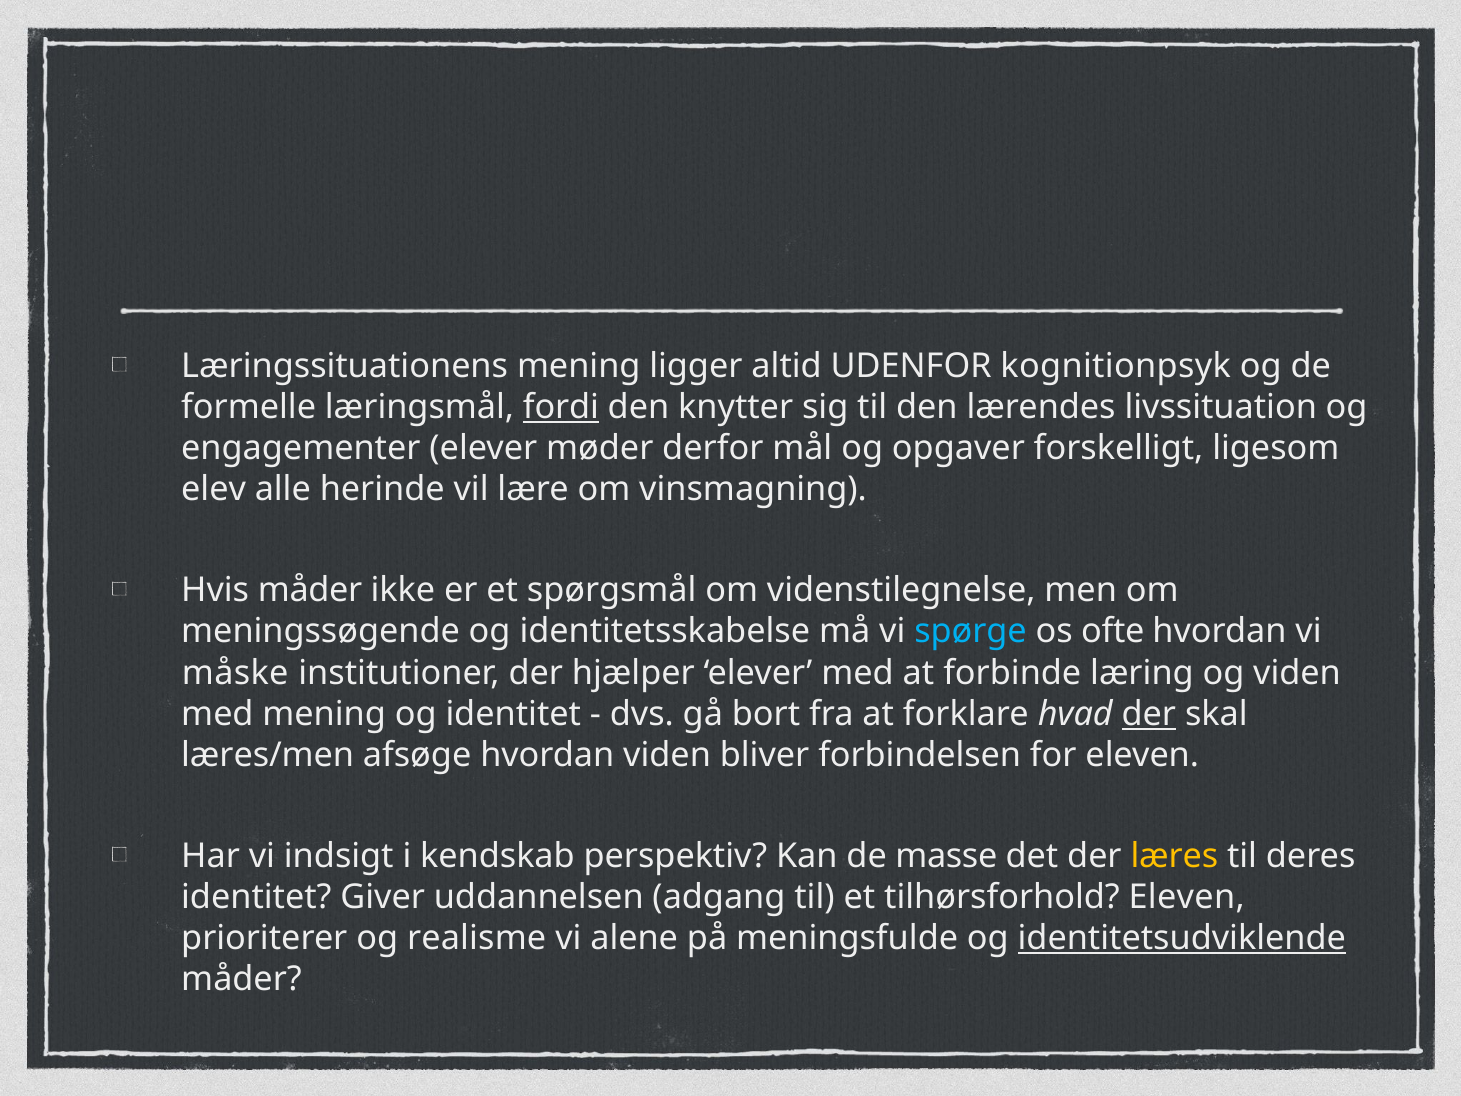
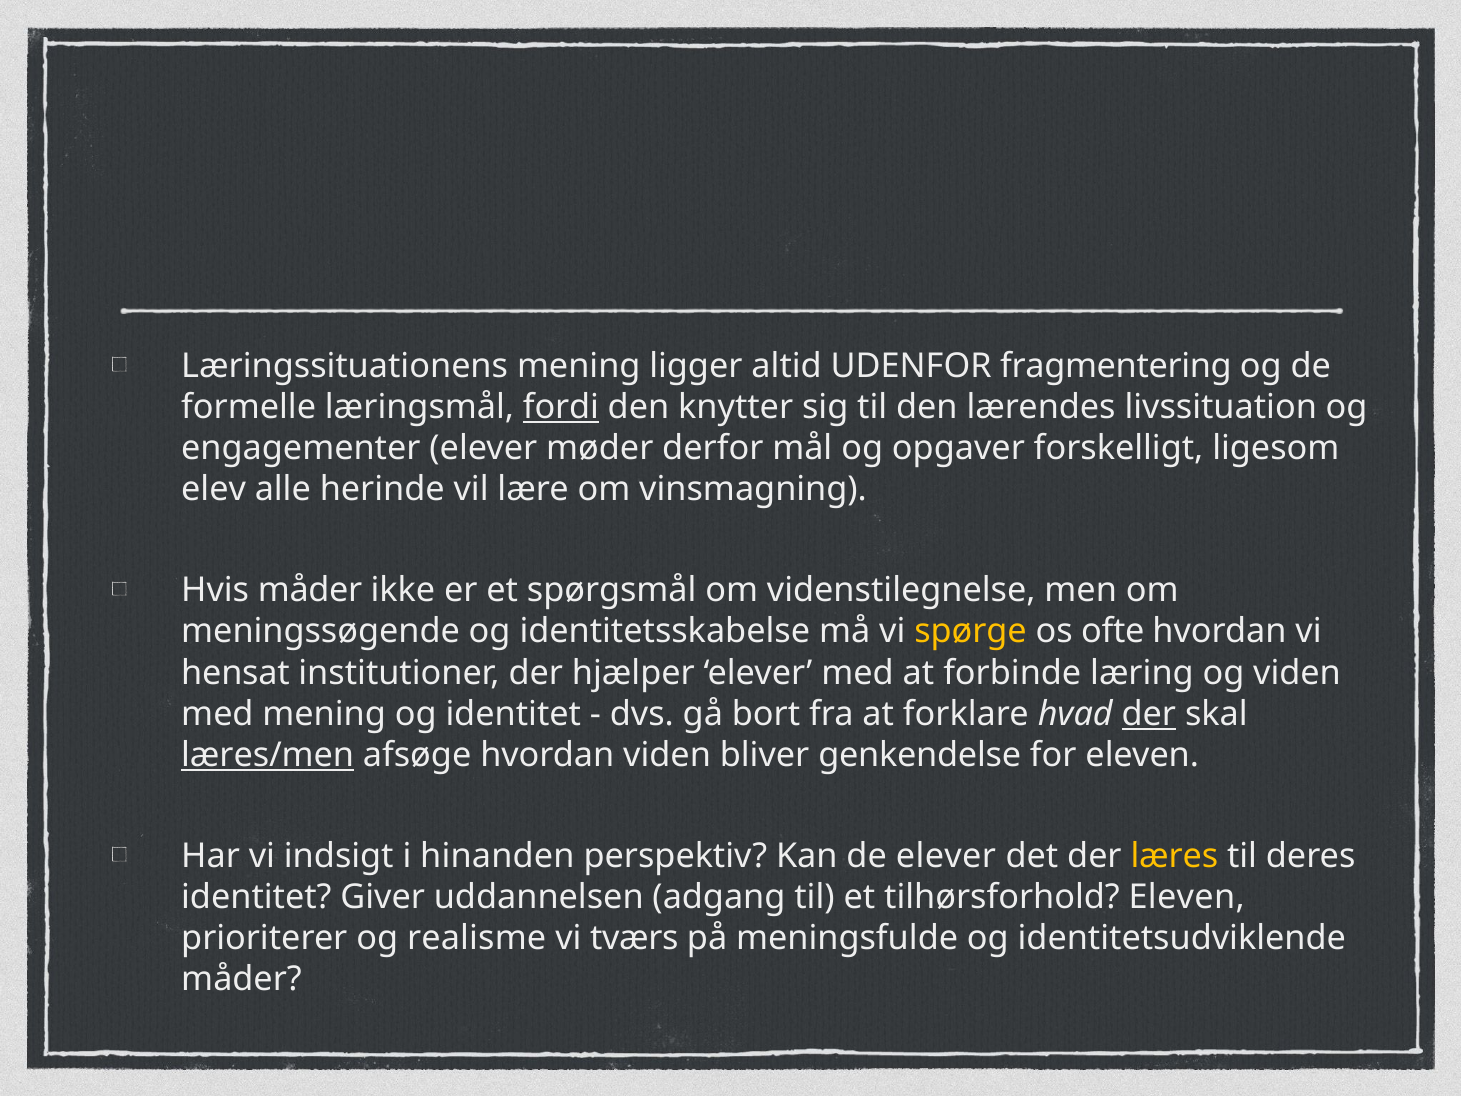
kognitionpsyk: kognitionpsyk -> fragmentering
spørge colour: light blue -> yellow
måske: måske -> hensat
læres/men underline: none -> present
forbindelsen: forbindelsen -> genkendelse
kendskab: kendskab -> hinanden
de masse: masse -> elever
alene: alene -> tværs
identitetsudviklende underline: present -> none
